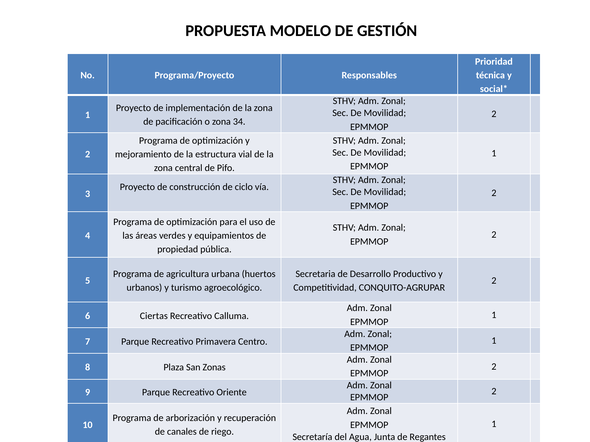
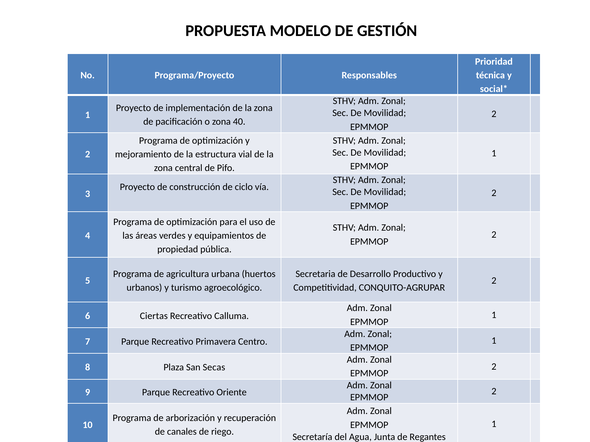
34: 34 -> 40
Zonas: Zonas -> Secas
